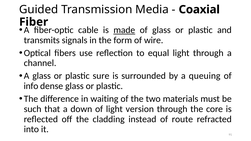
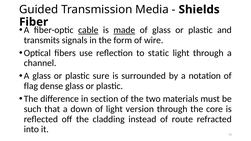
Coaxial: Coaxial -> Shields
cable underline: none -> present
equal: equal -> static
queuing: queuing -> notation
info: info -> flag
waiting: waiting -> section
